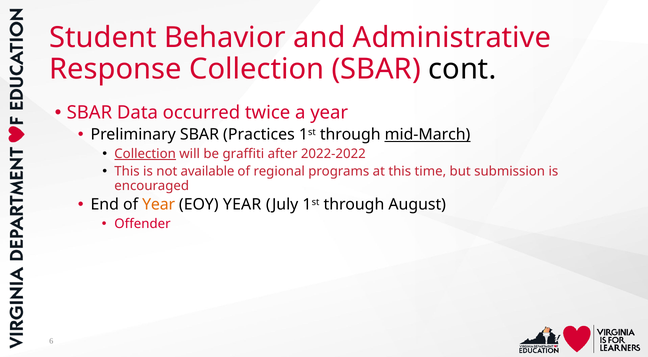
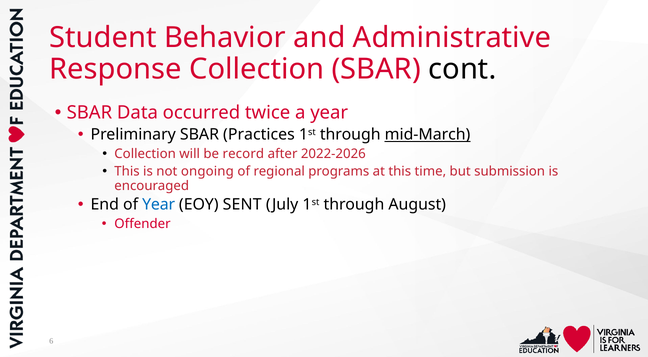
Collection at (145, 154) underline: present -> none
graffiti: graffiti -> record
2022-2022: 2022-2022 -> 2022-2026
available: available -> ongoing
Year at (159, 205) colour: orange -> blue
EOY YEAR: YEAR -> SENT
